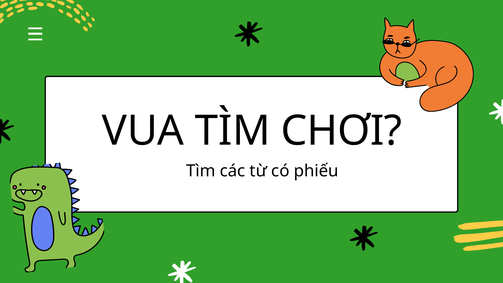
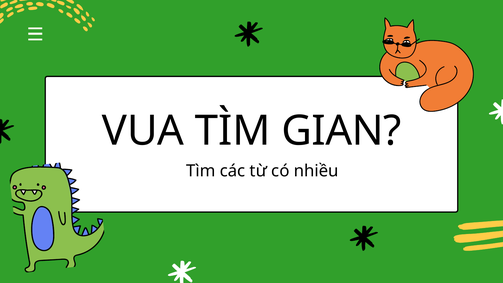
CHƠI: CHƠI -> GIAN
phiếu: phiếu -> nhiều
